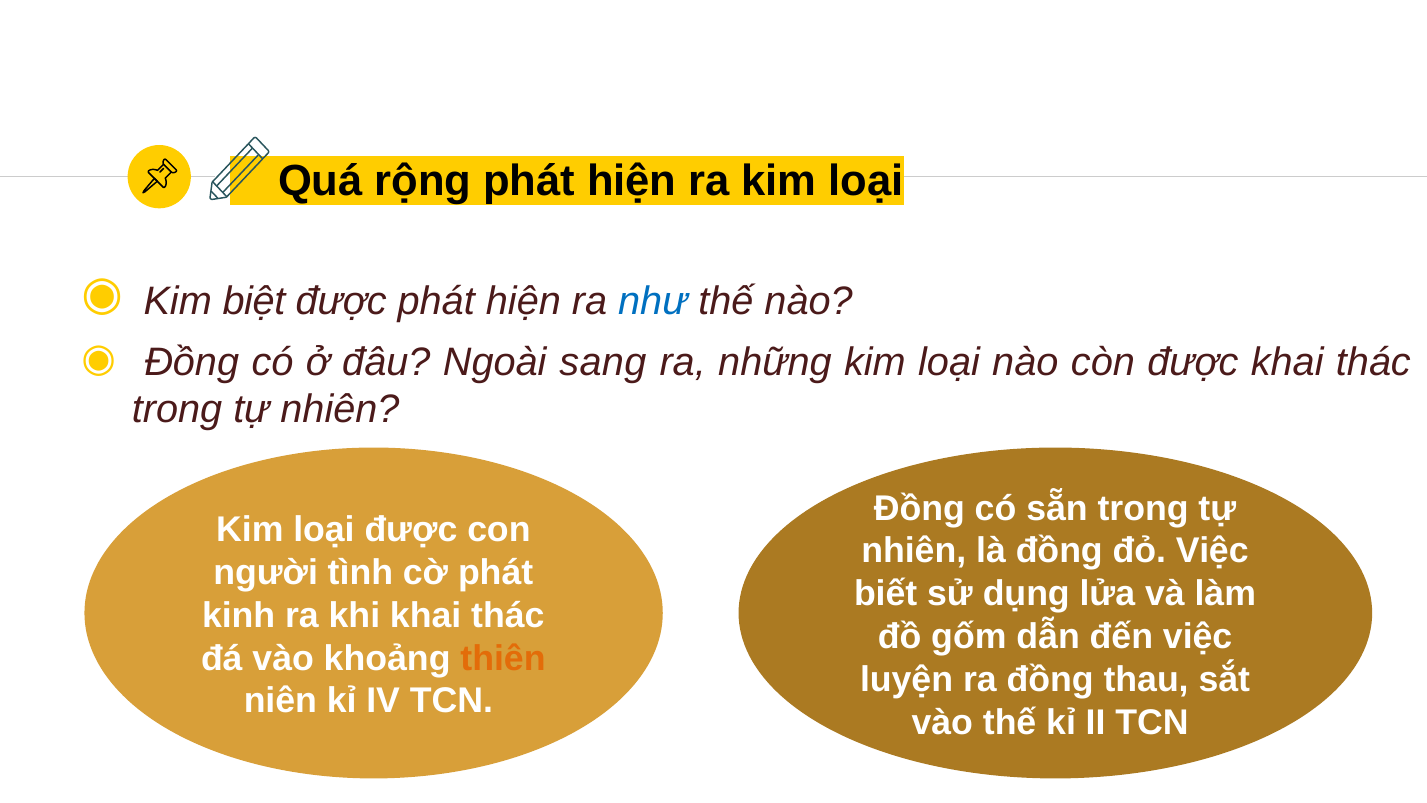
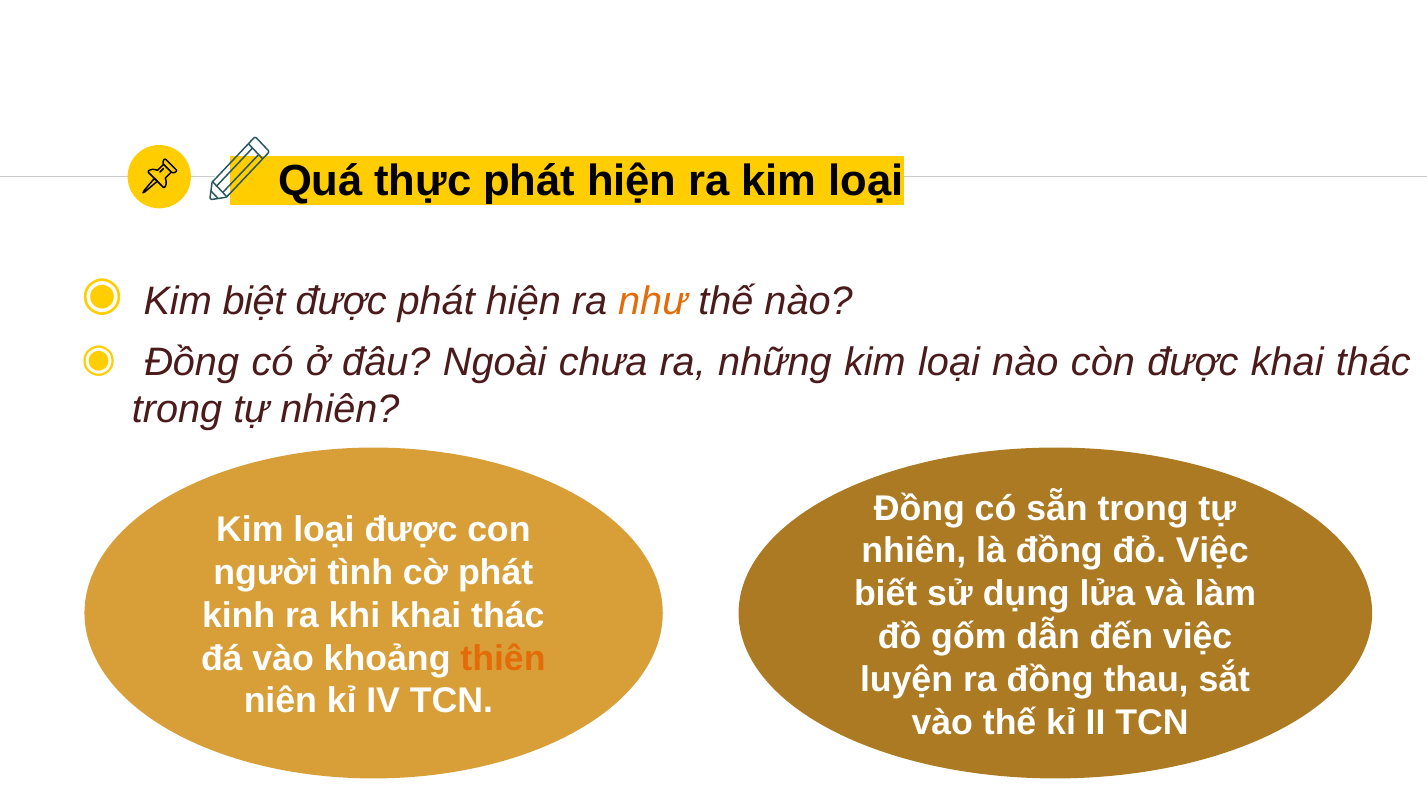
rộng: rộng -> thực
như colour: blue -> orange
sang: sang -> chưa
